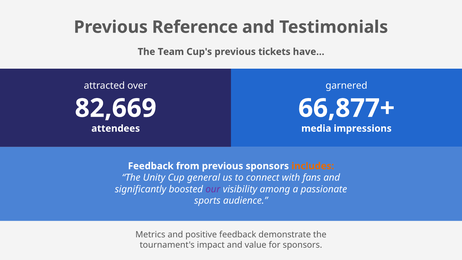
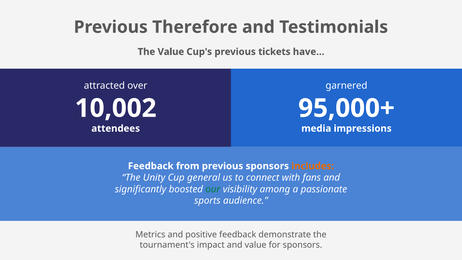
Reference: Reference -> Therefore
The Team: Team -> Value
82,669: 82,669 -> 10,002
66,877+: 66,877+ -> 95,000+
our colour: purple -> green
